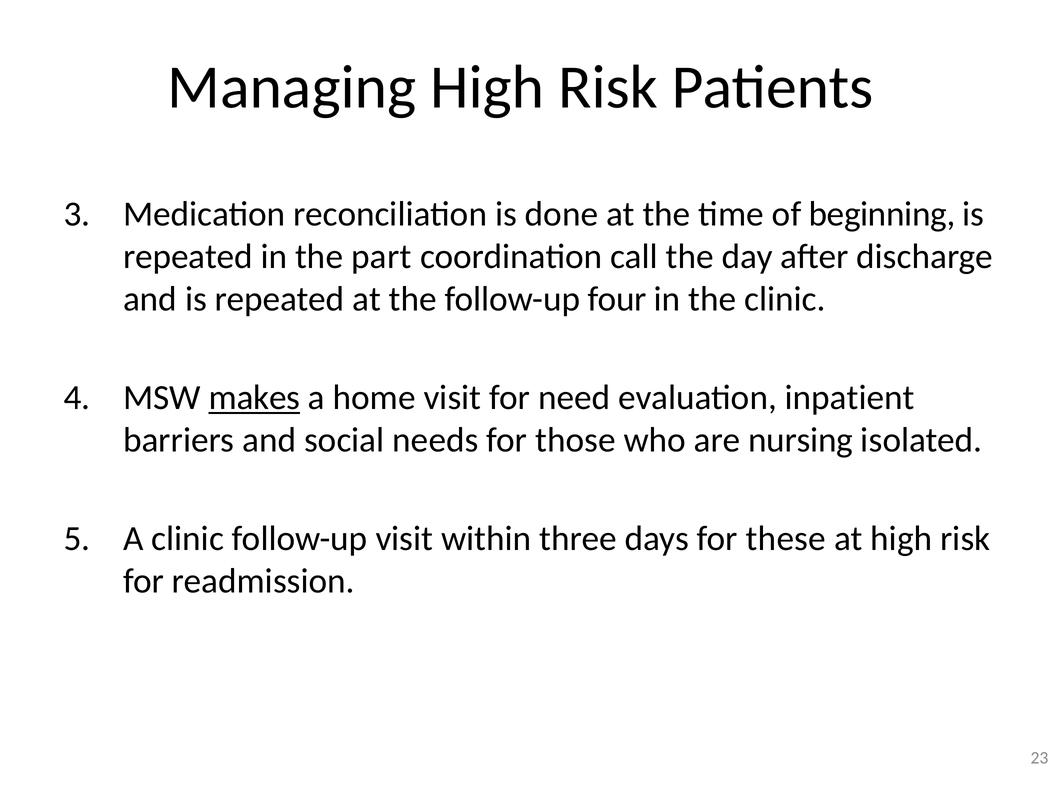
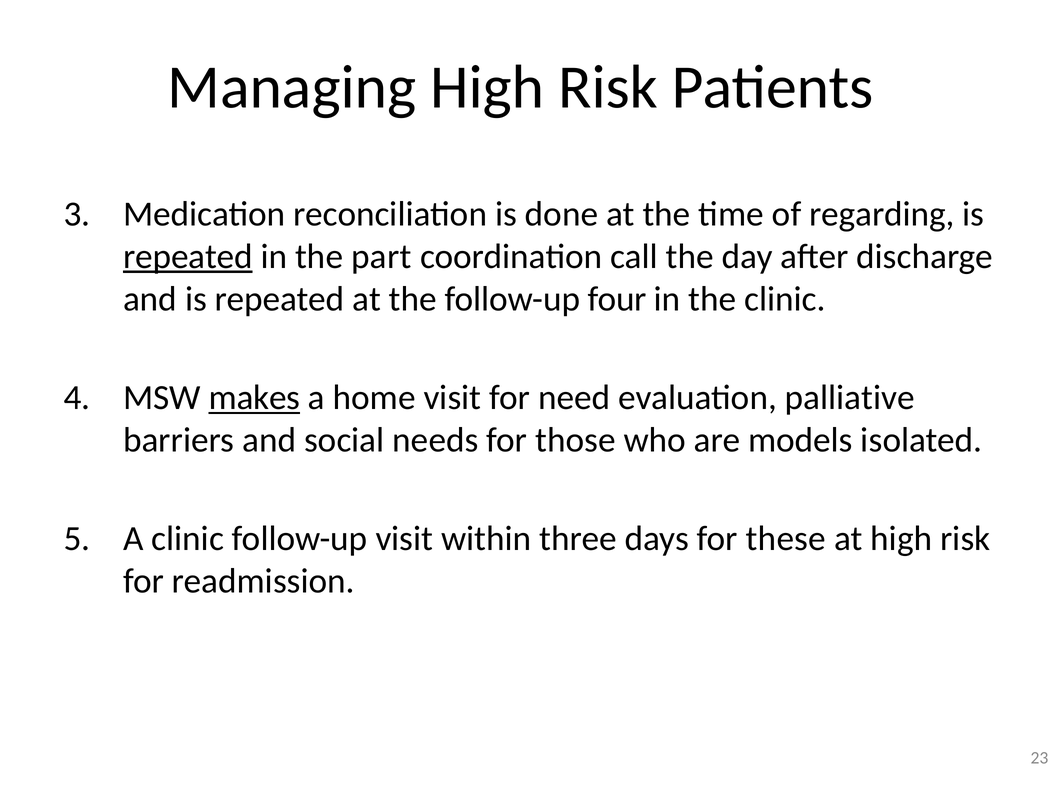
beginning: beginning -> regarding
repeated at (188, 257) underline: none -> present
inpatient: inpatient -> palliative
nursing: nursing -> models
